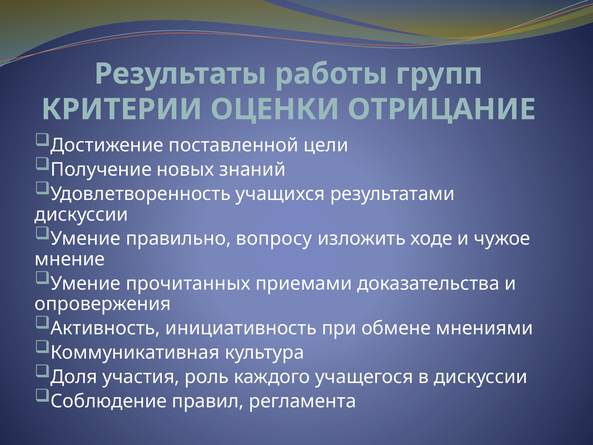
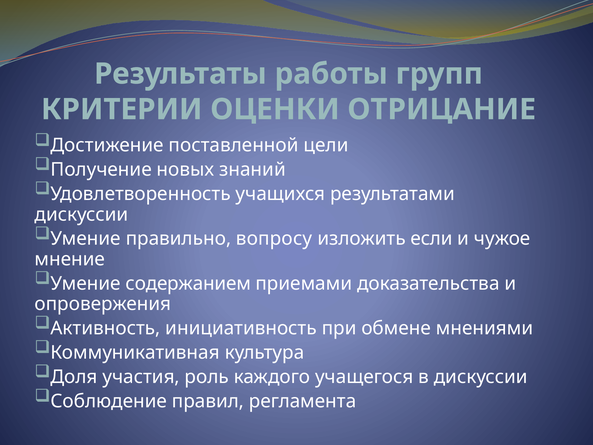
ходе: ходе -> если
прочитанных: прочитанных -> содержанием
